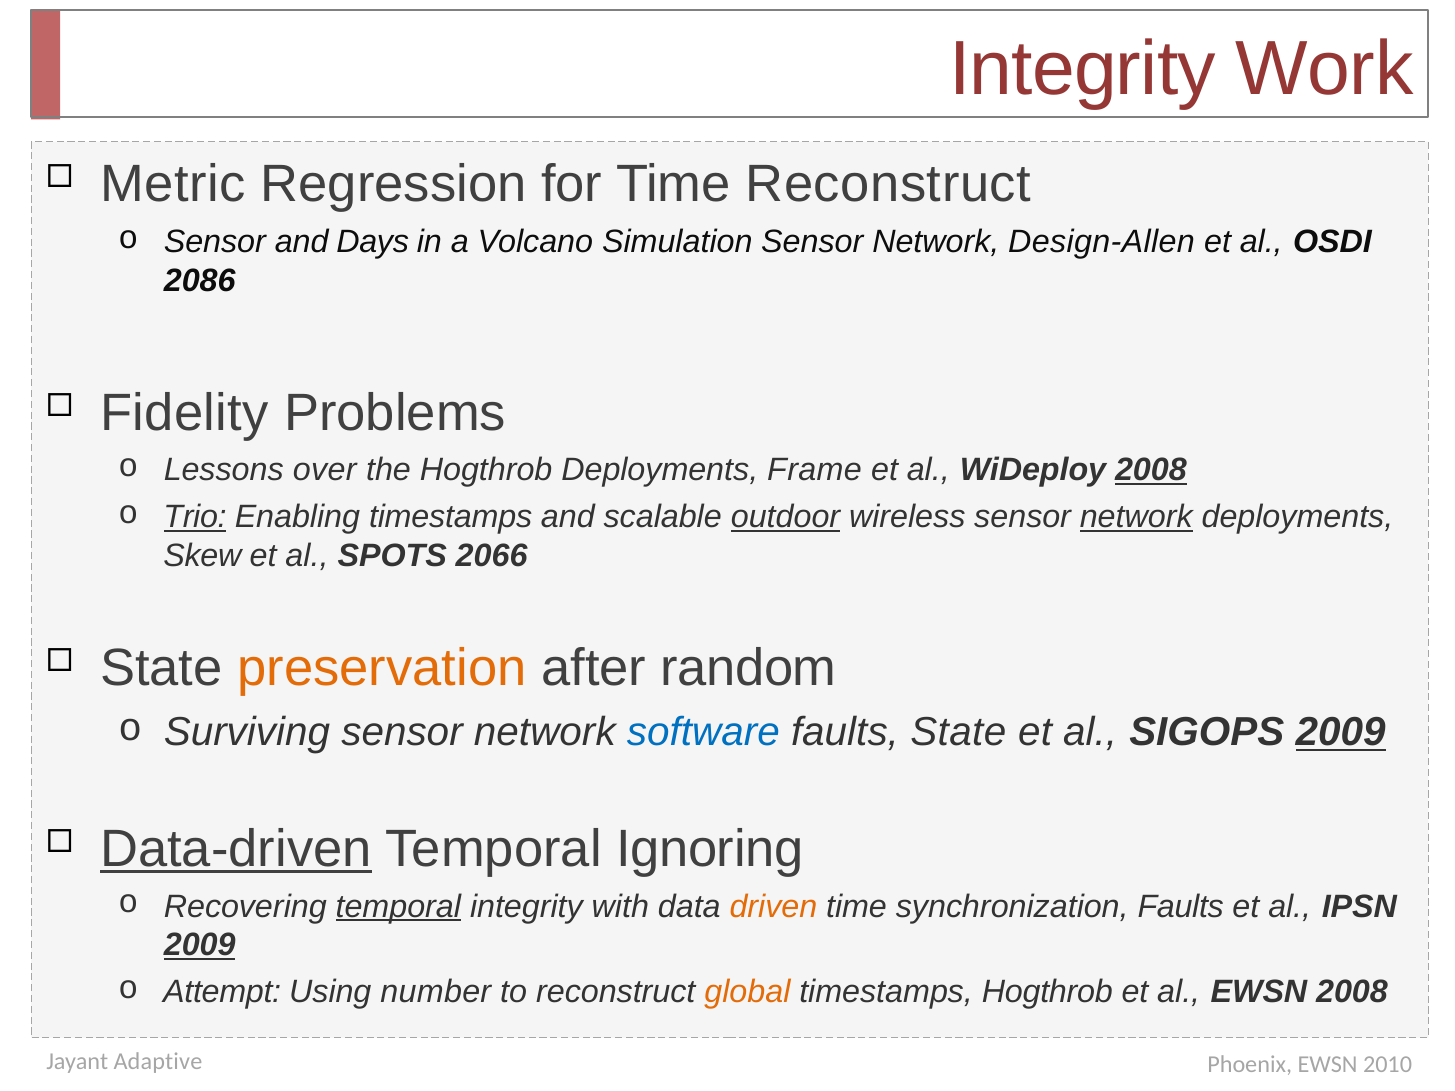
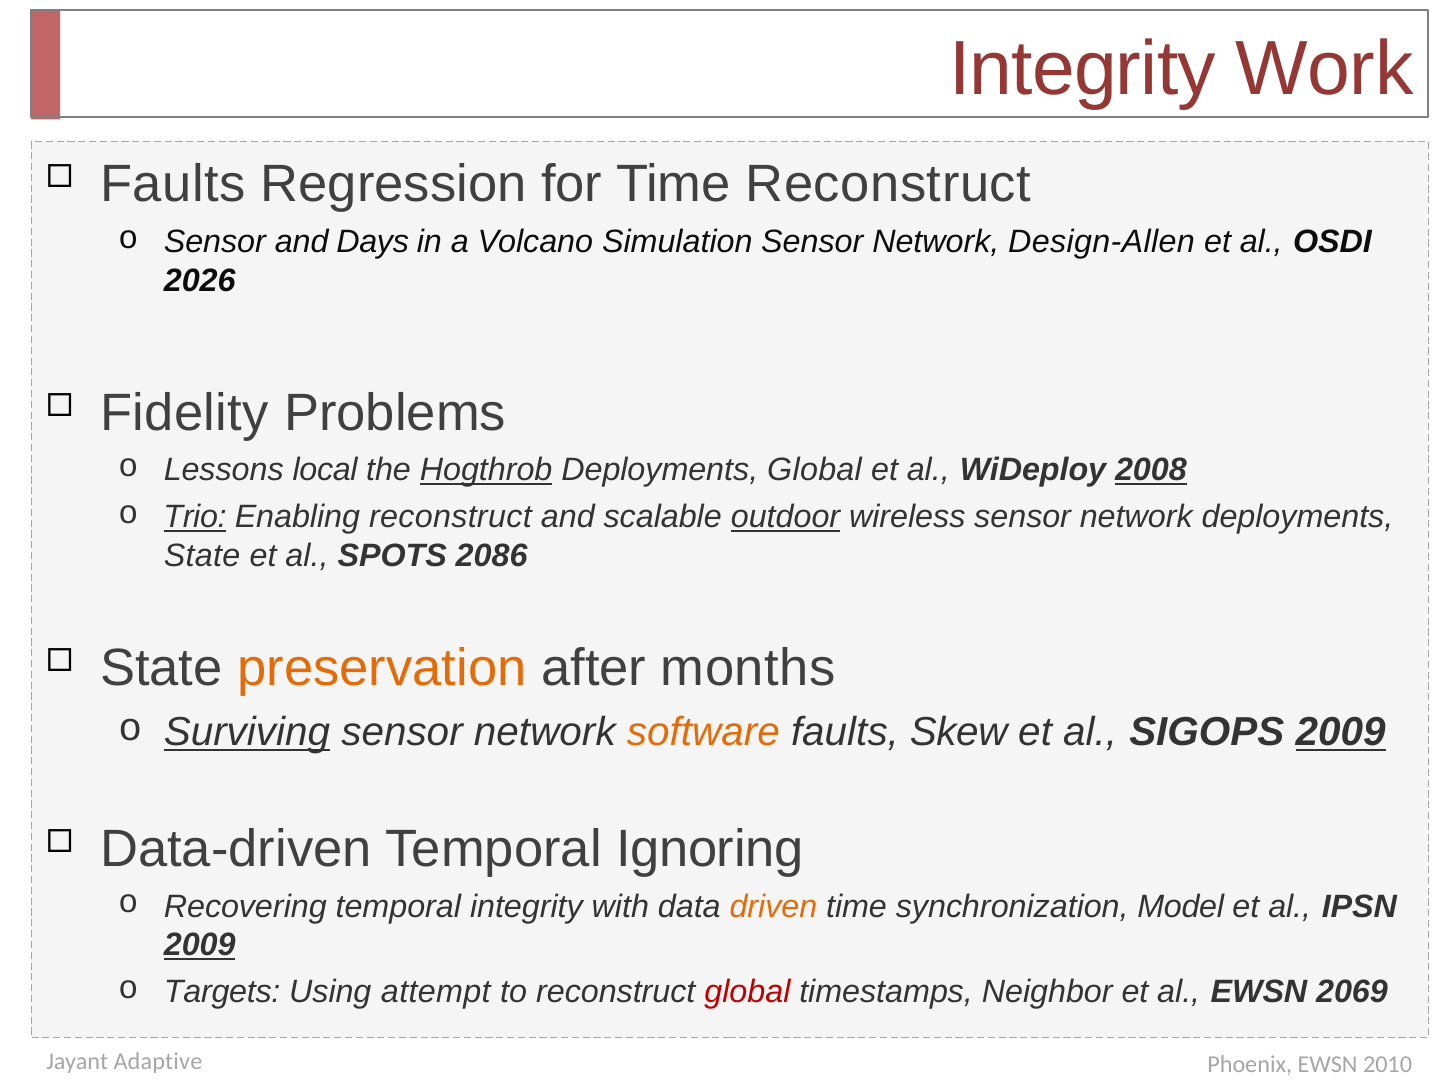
Metric at (173, 184): Metric -> Faults
2086: 2086 -> 2026
over: over -> local
Hogthrob at (486, 470) underline: none -> present
Deployments Frame: Frame -> Global
Enabling timestamps: timestamps -> reconstruct
network at (1136, 517) underline: present -> none
Skew at (202, 556): Skew -> State
2066: 2066 -> 2086
random: random -> months
Surviving underline: none -> present
software colour: blue -> orange
faults State: State -> Skew
Data-driven underline: present -> none
temporal at (398, 907) underline: present -> none
synchronization Faults: Faults -> Model
Attempt: Attempt -> Targets
number: number -> attempt
global at (747, 992) colour: orange -> red
timestamps Hogthrob: Hogthrob -> Neighbor
EWSN 2008: 2008 -> 2069
